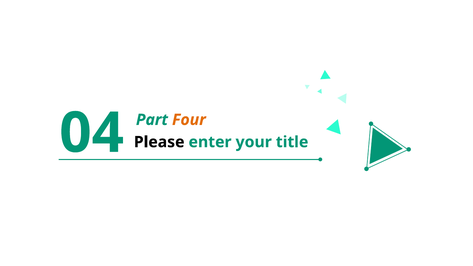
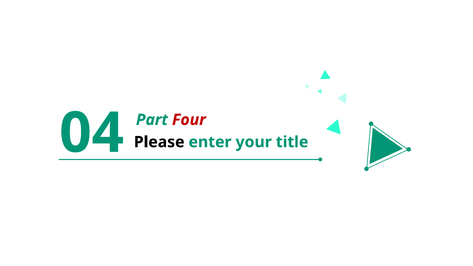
Four colour: orange -> red
